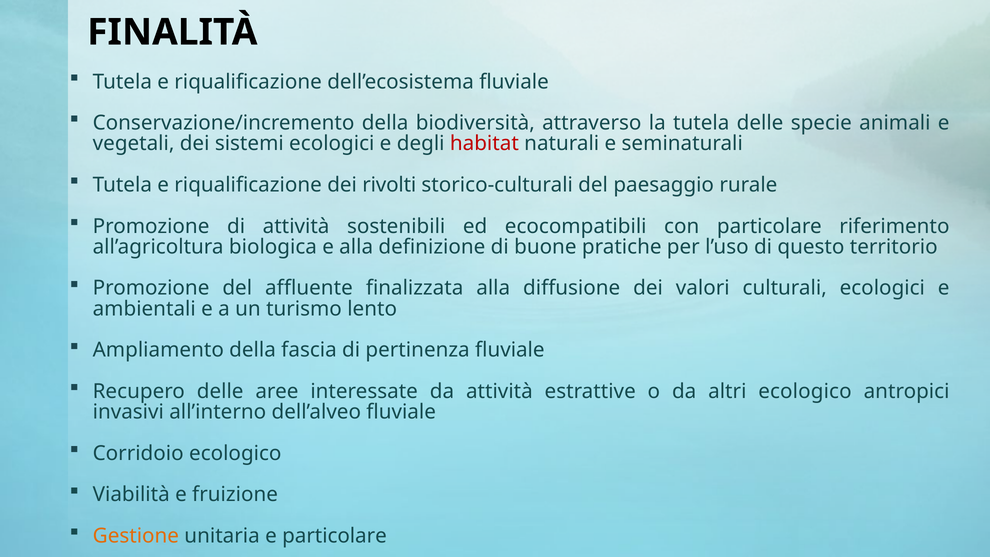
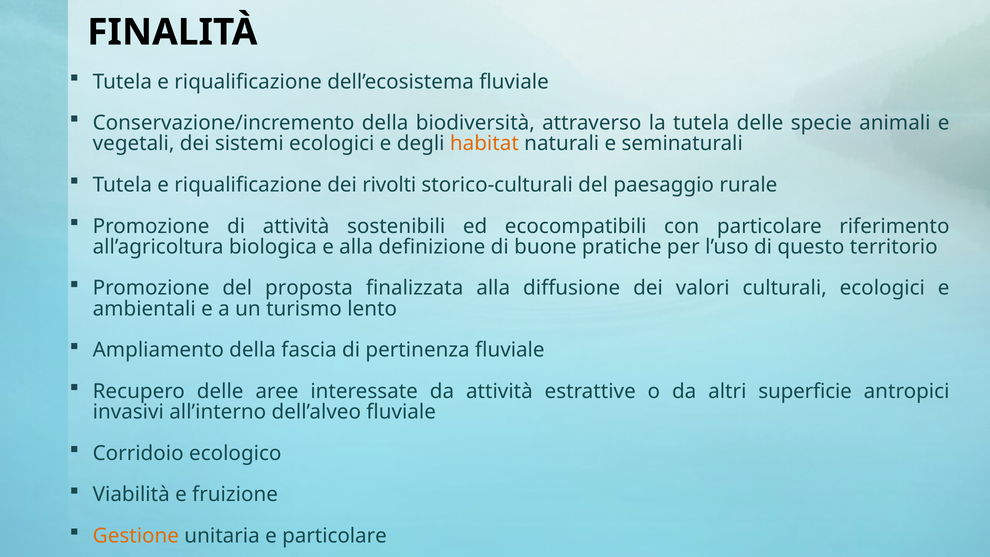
habitat colour: red -> orange
affluente: affluente -> proposta
altri ecologico: ecologico -> superficie
